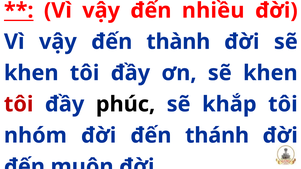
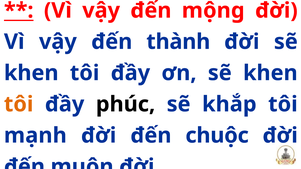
nhiều: nhiều -> mộng
tôi at (19, 104) colour: red -> orange
nhóm: nhóm -> mạnh
thánh: thánh -> chuộc
